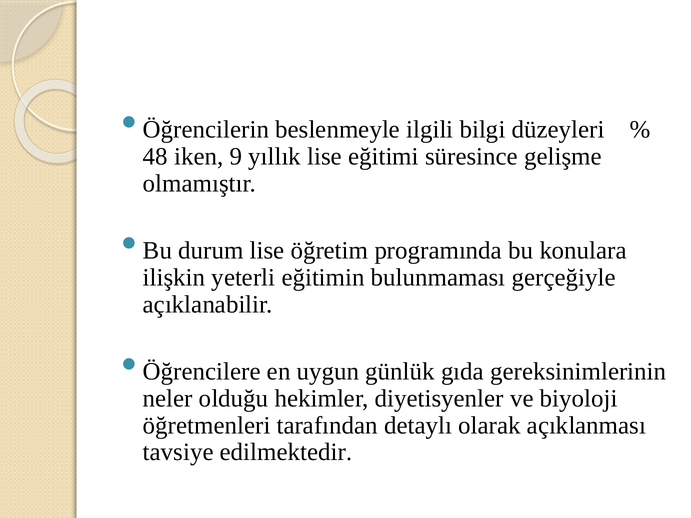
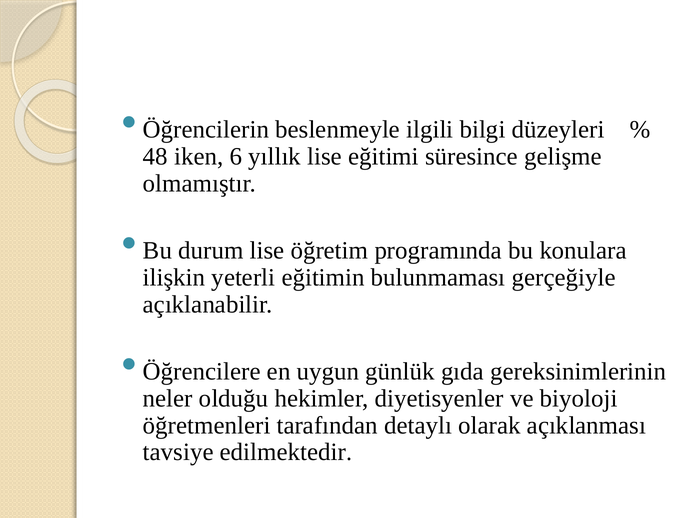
9: 9 -> 6
